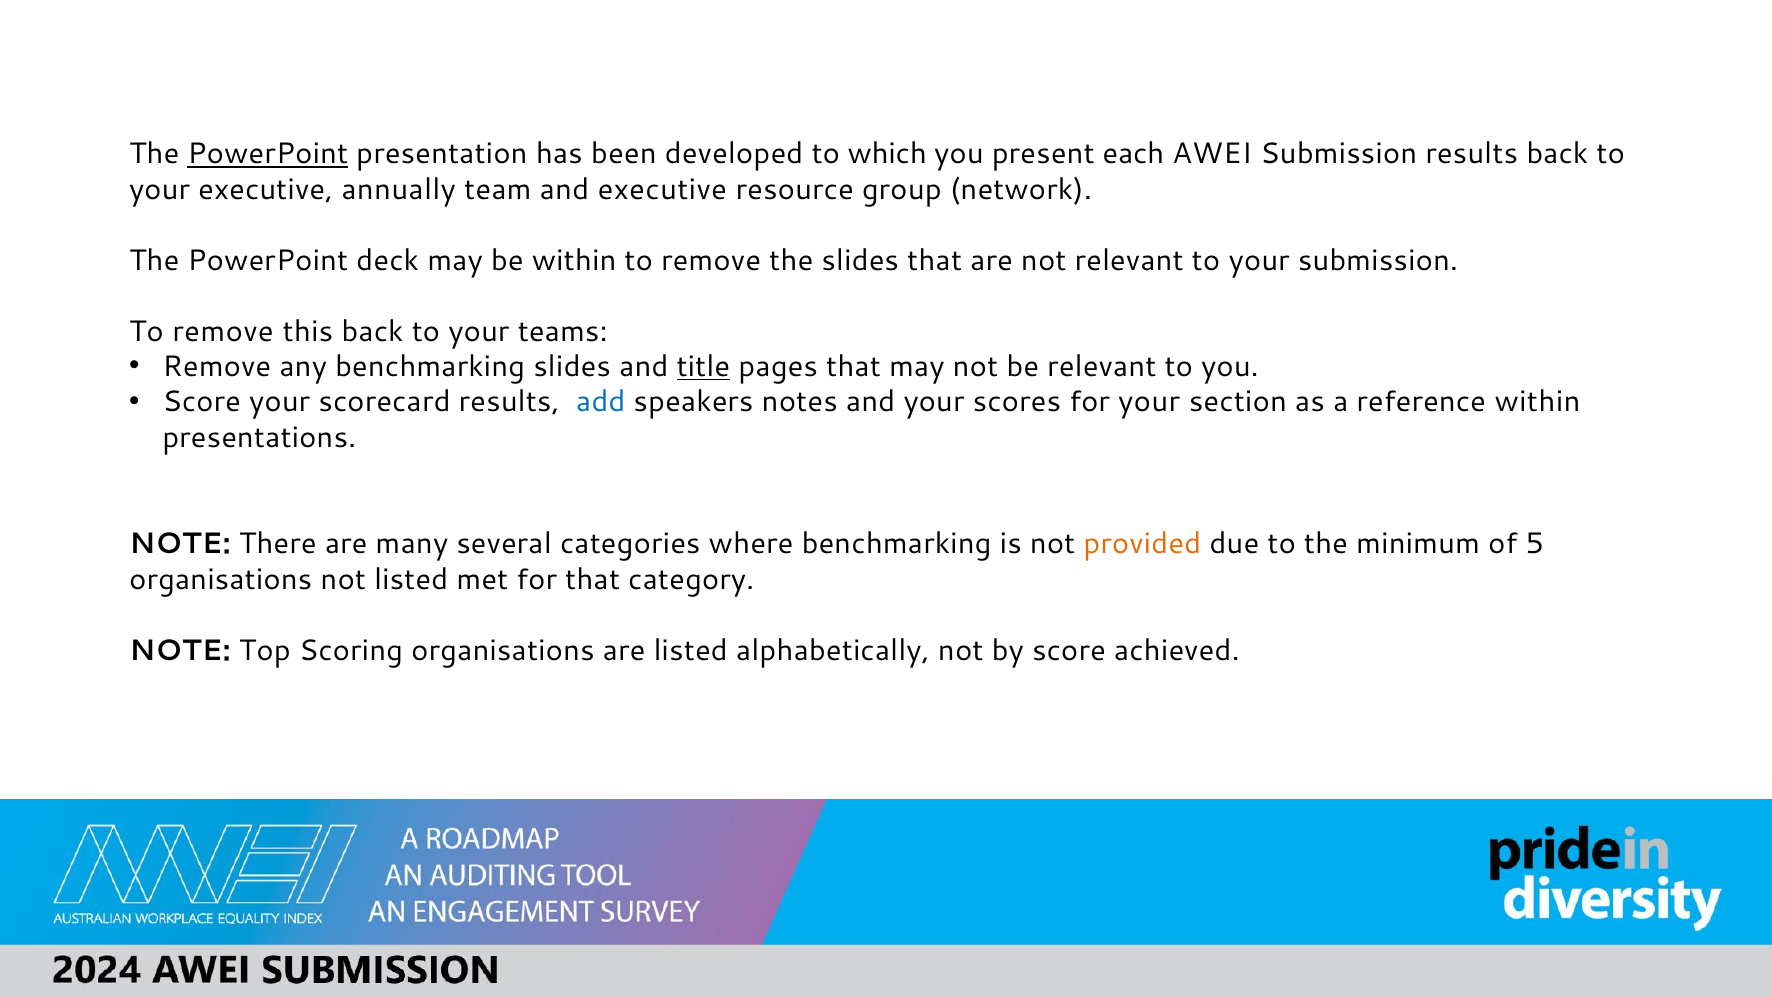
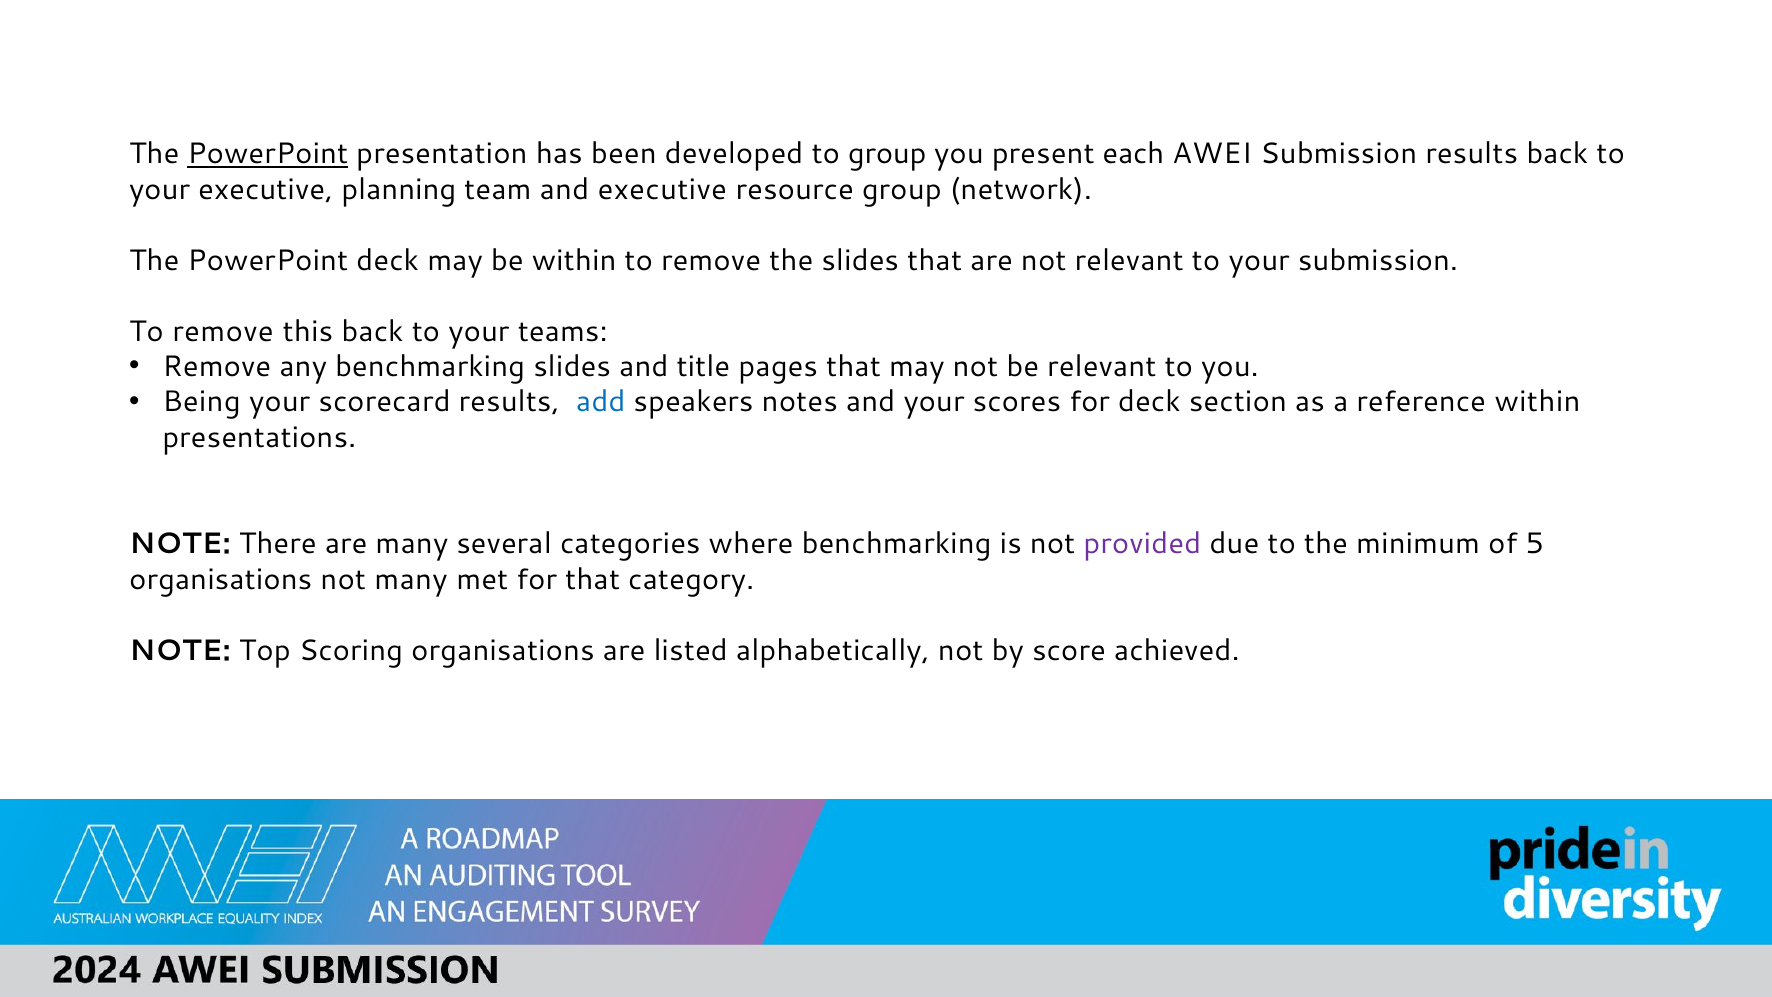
to which: which -> group
annually: annually -> planning
title underline: present -> none
Score at (202, 402): Score -> Being
for your: your -> deck
provided colour: orange -> purple
not listed: listed -> many
